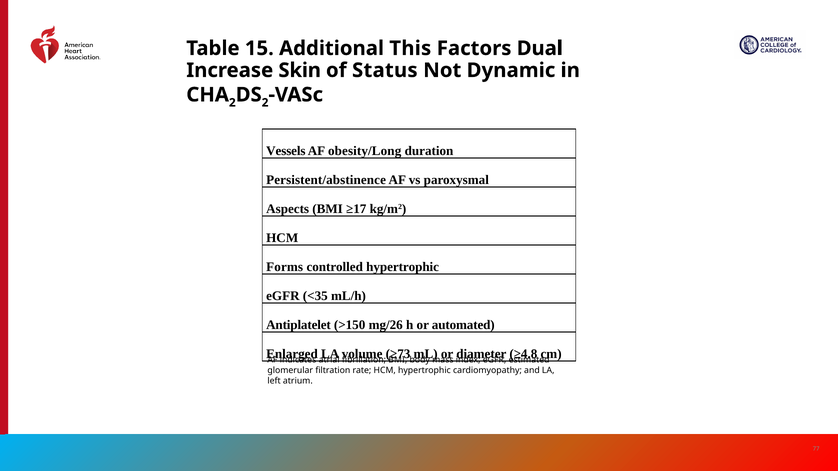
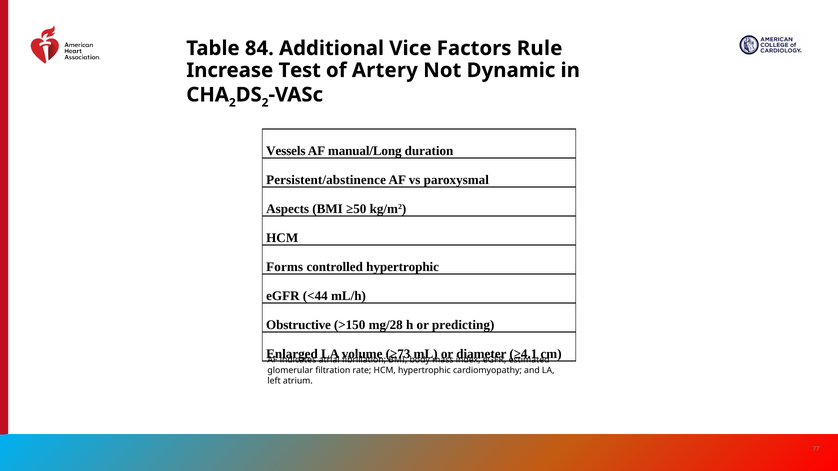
15: 15 -> 84
This: This -> Vice
Dual: Dual -> Rule
Skin: Skin -> Test
Status: Status -> Artery
obesity/Long: obesity/Long -> manual/Long
≥17: ≥17 -> ≥50
<35: <35 -> <44
Antiplatelet: Antiplatelet -> Obstructive
mg/26: mg/26 -> mg/28
automated: automated -> predicting
≥4.8: ≥4.8 -> ≥4.1
